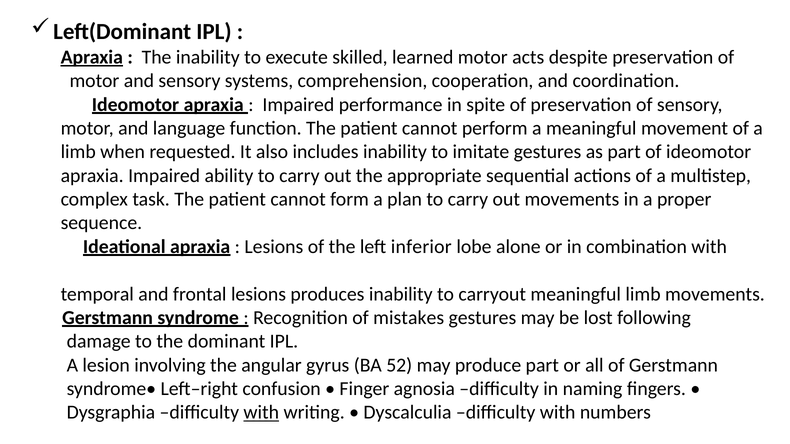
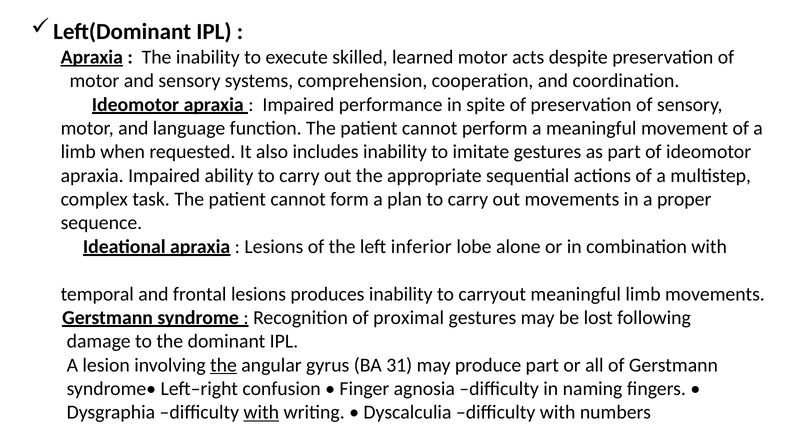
mistakes: mistakes -> proximal
the at (223, 365) underline: none -> present
52: 52 -> 31
